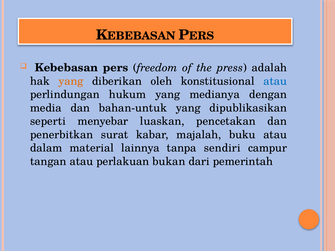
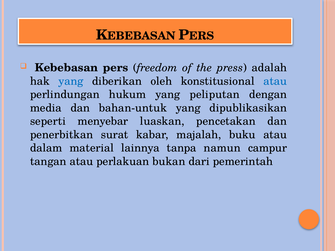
yang at (71, 81) colour: orange -> blue
medianya: medianya -> peliputan
sendiri: sendiri -> namun
